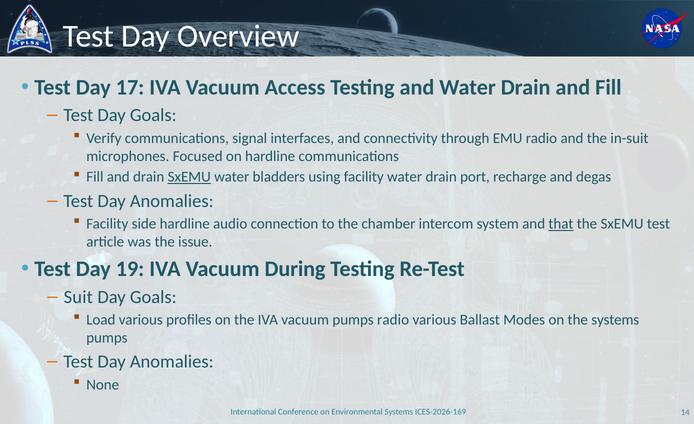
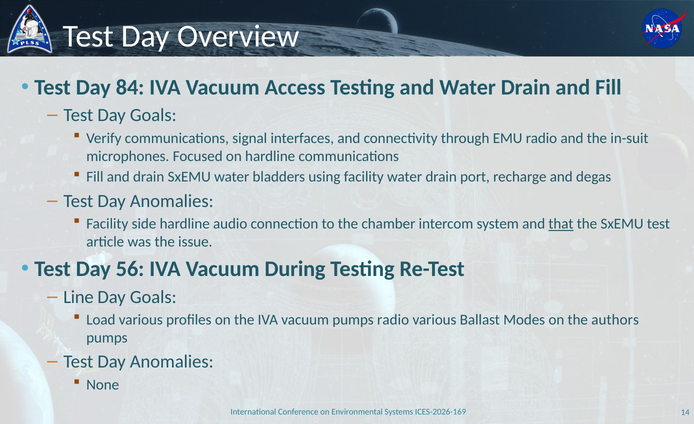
17: 17 -> 84
SxEMU at (189, 177) underline: present -> none
19: 19 -> 56
Suit: Suit -> Line
the systems: systems -> authors
